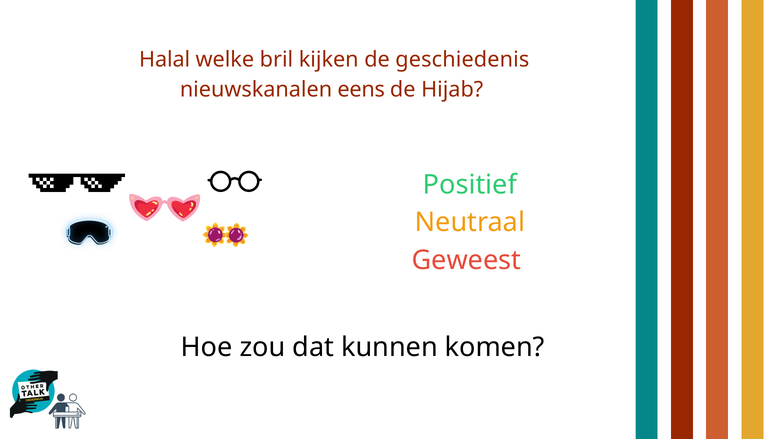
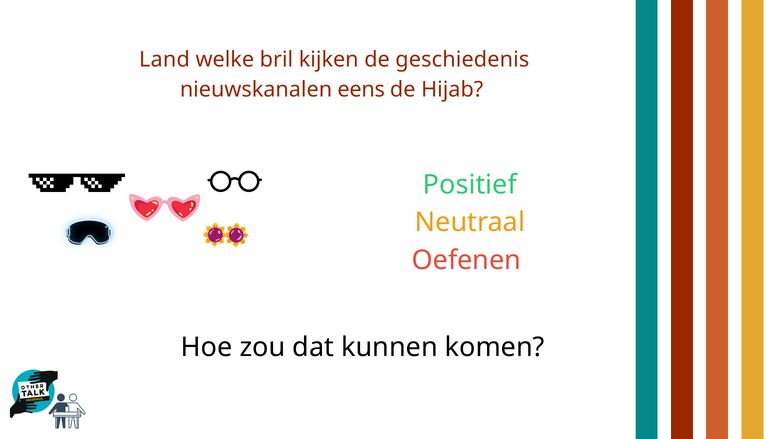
Halal: Halal -> Land
Geweest: Geweest -> Oefenen
